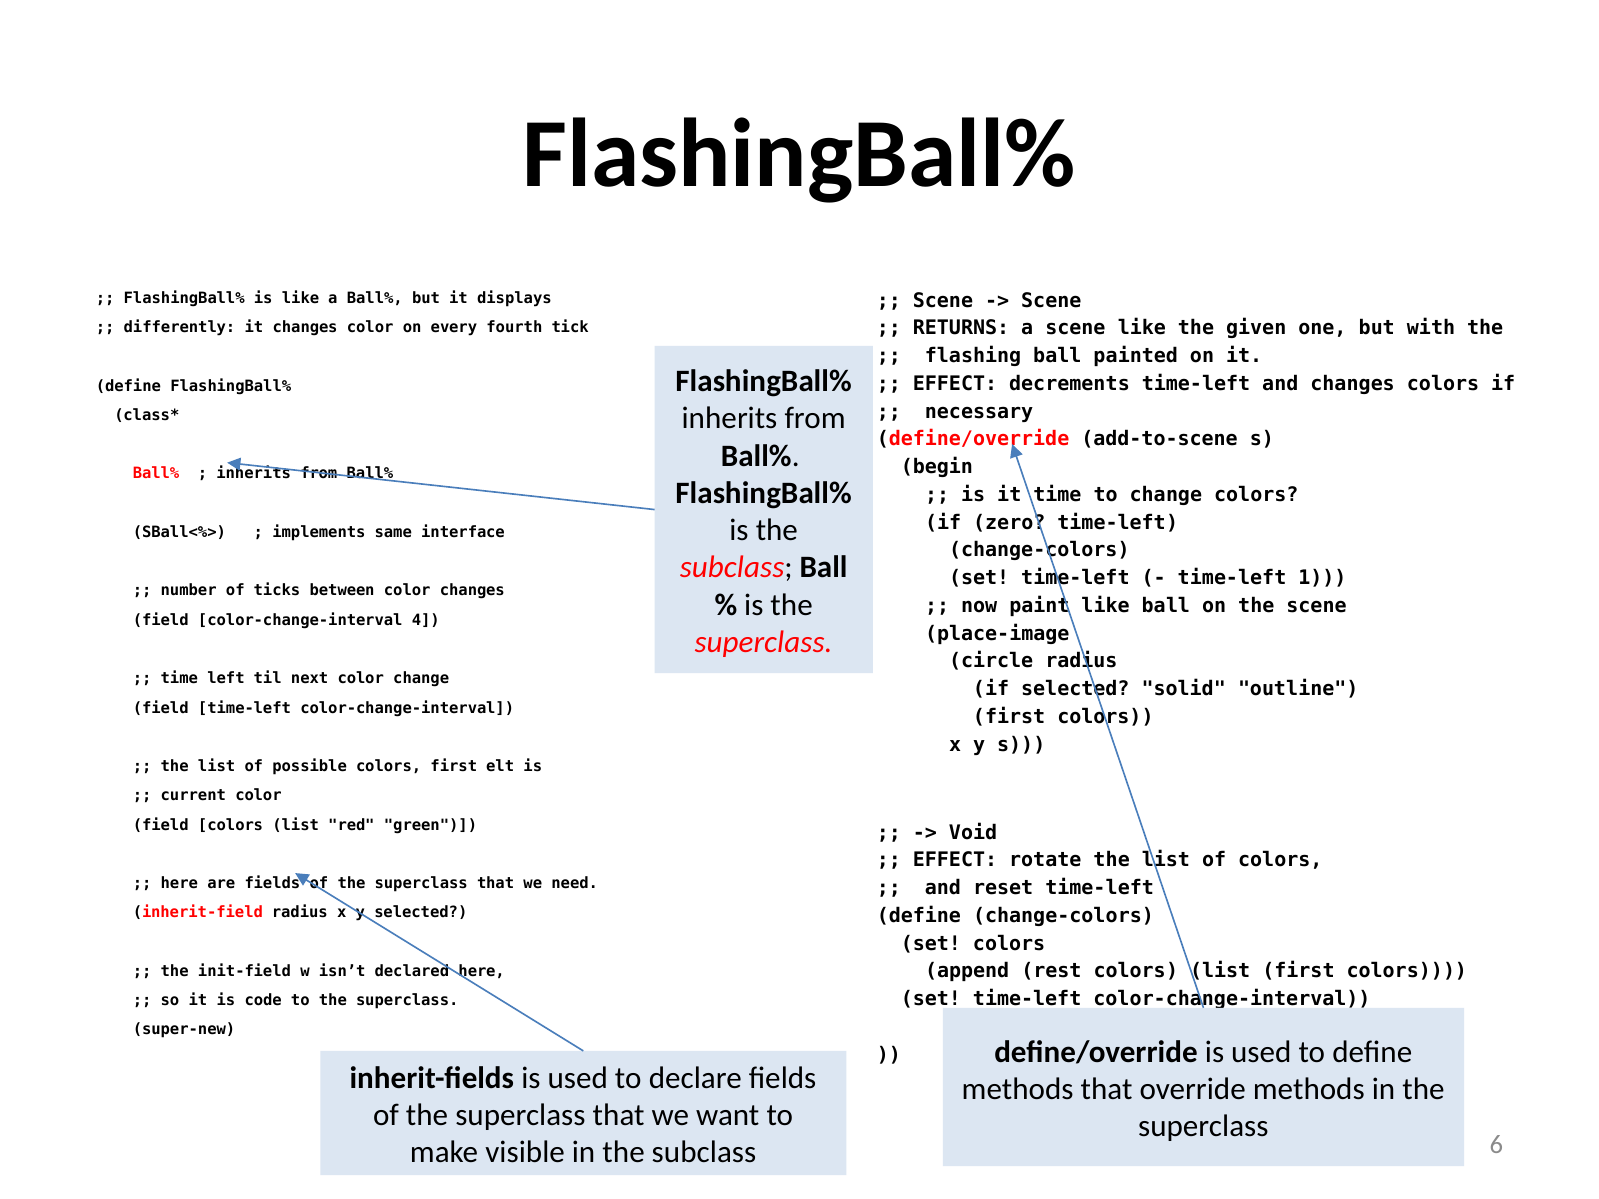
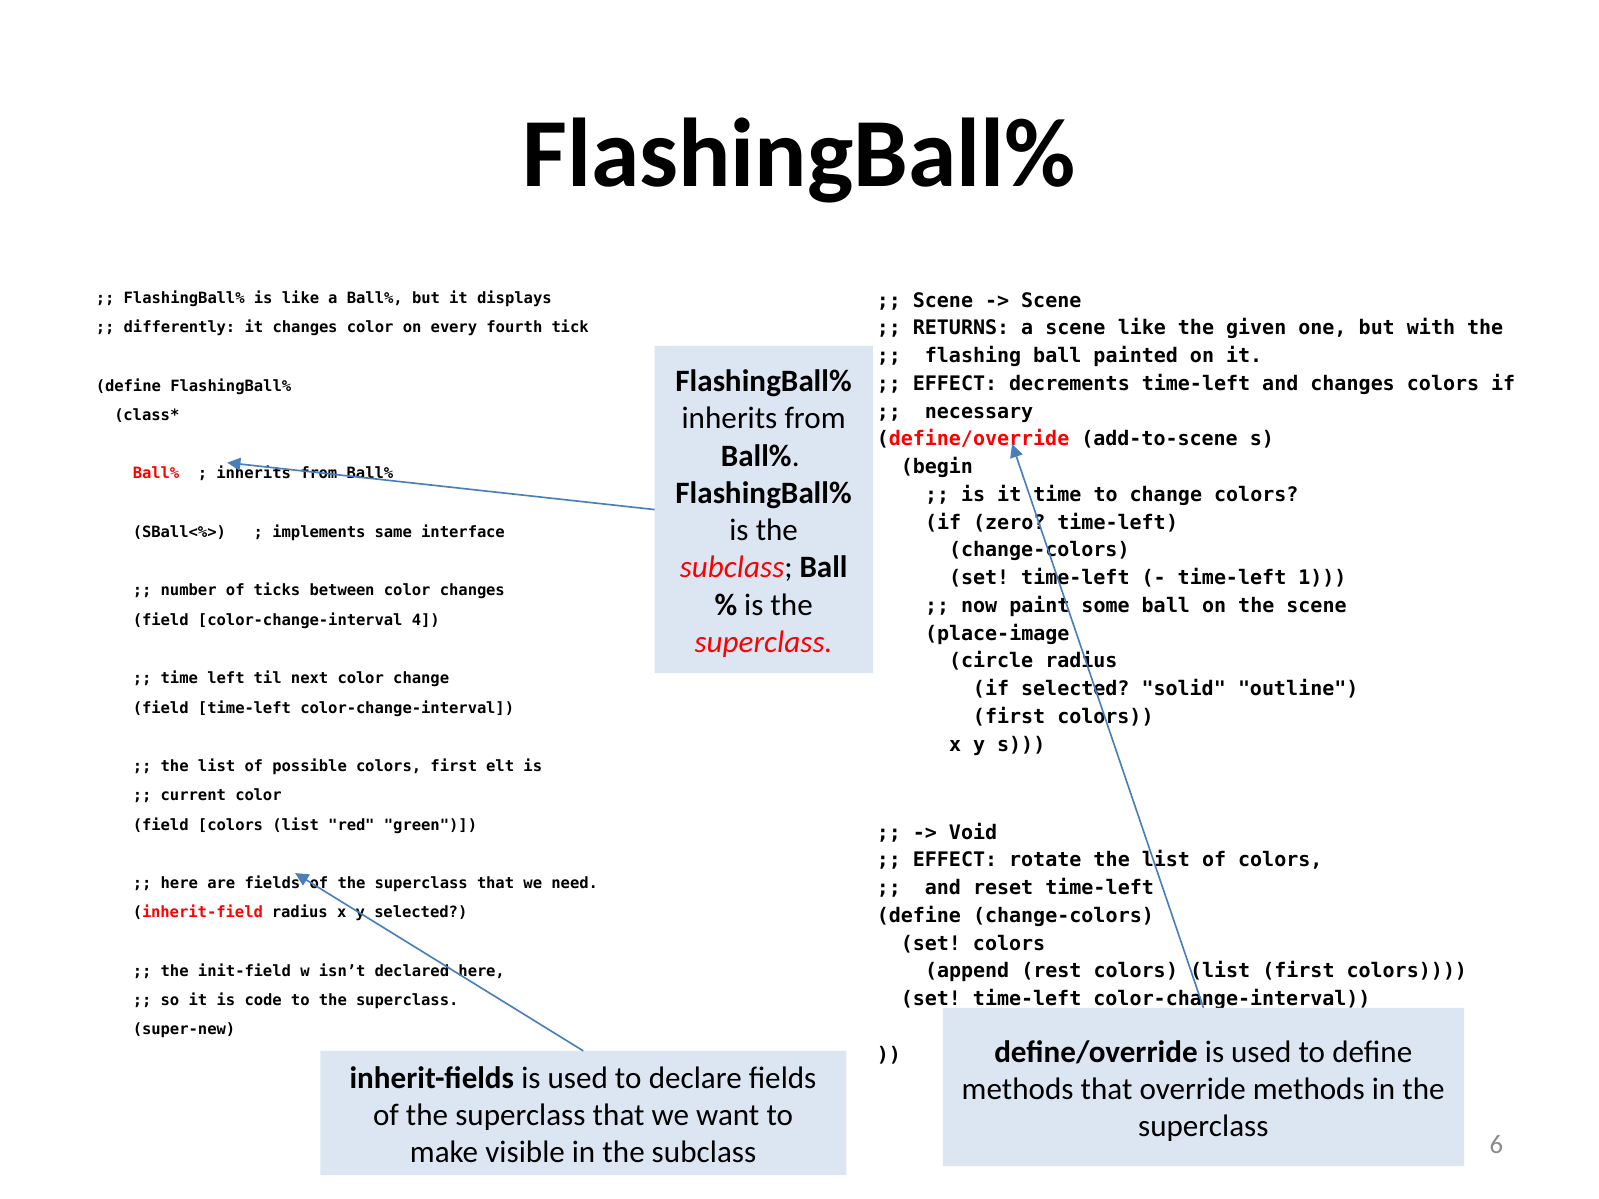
paint like: like -> some
